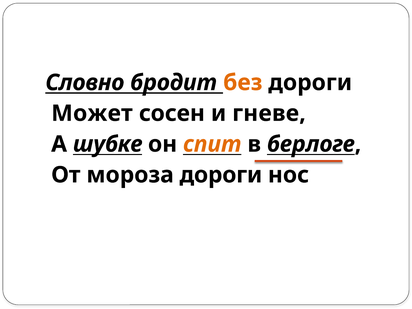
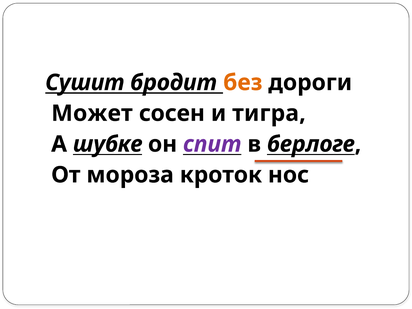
Словно: Словно -> Сушит
гневе: гневе -> тигра
спит colour: orange -> purple
мороза дороги: дороги -> кроток
